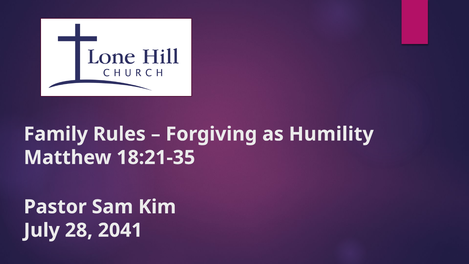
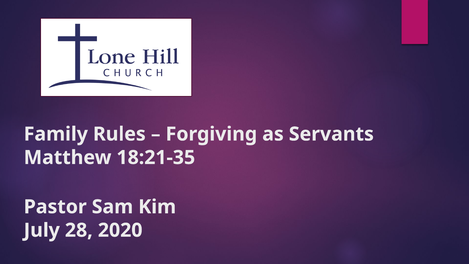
Humility: Humility -> Servants
2041: 2041 -> 2020
